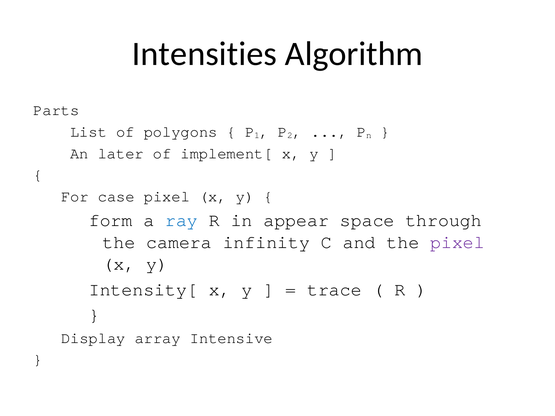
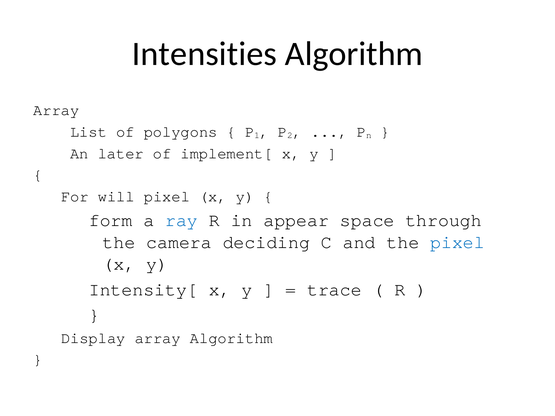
Parts at (56, 110): Parts -> Array
case: case -> will
infinity: infinity -> deciding
pixel at (457, 242) colour: purple -> blue
array Intensive: Intensive -> Algorithm
